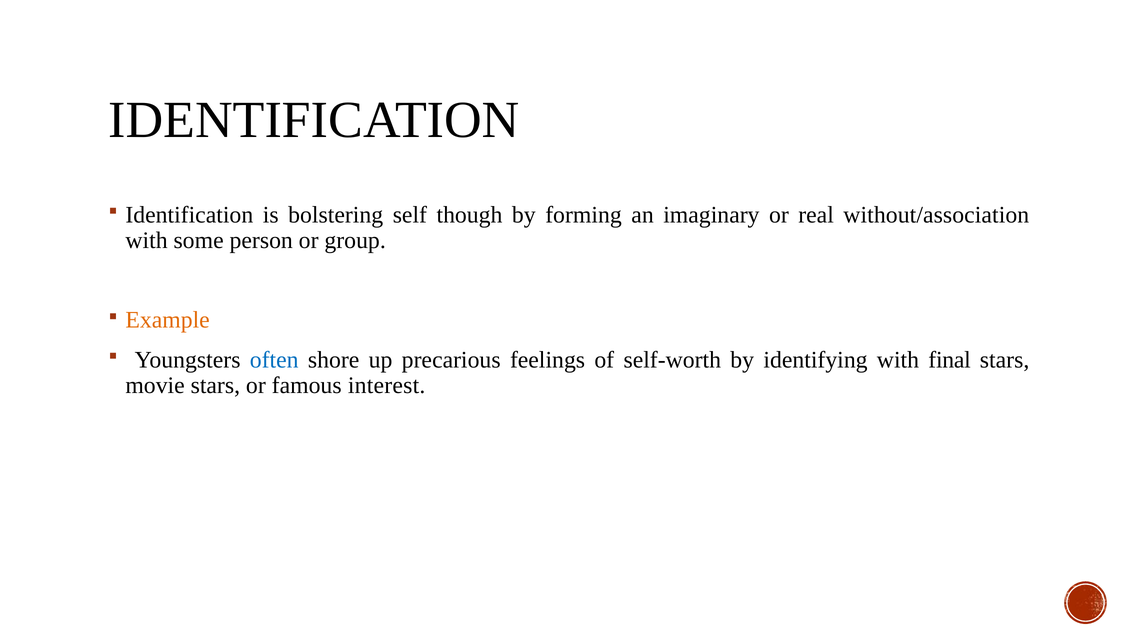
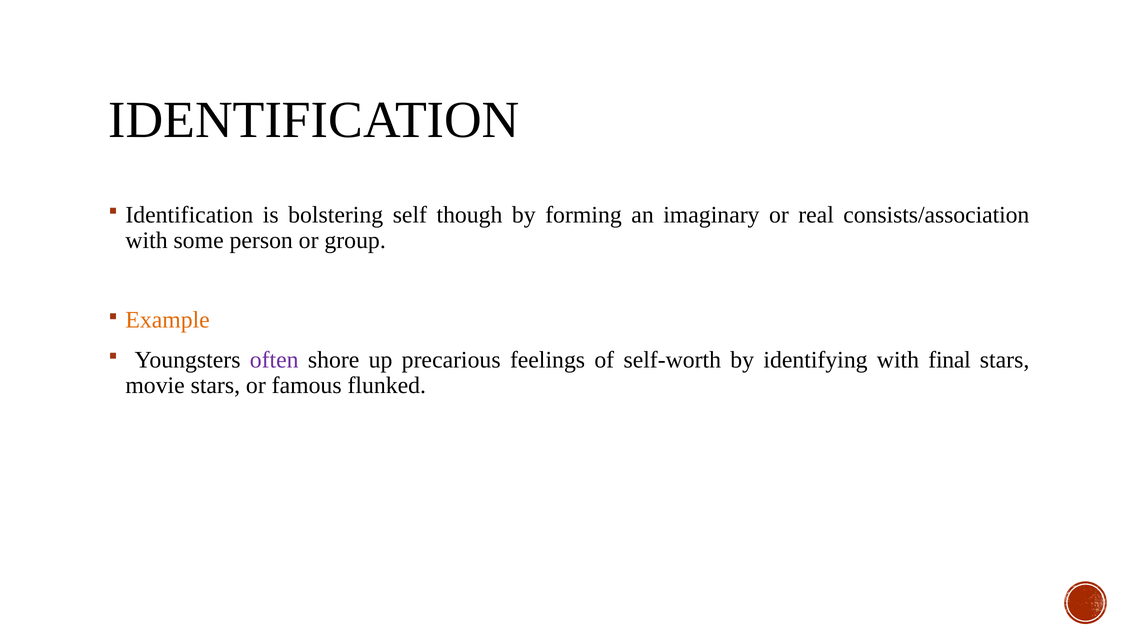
without/association: without/association -> consists/association
often colour: blue -> purple
interest: interest -> flunked
